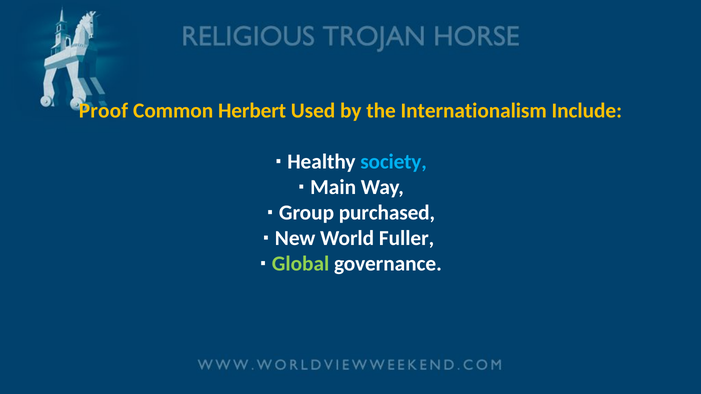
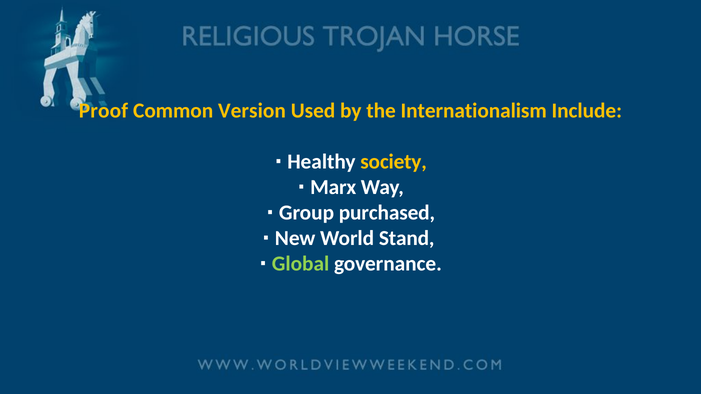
Herbert: Herbert -> Version
society colour: light blue -> yellow
Main: Main -> Marx
Fuller: Fuller -> Stand
